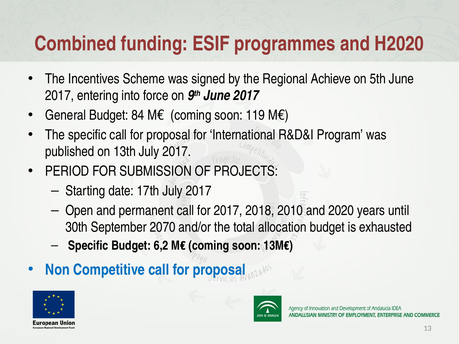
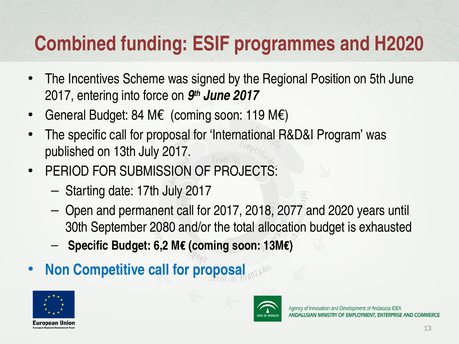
Achieve: Achieve -> Position
2010: 2010 -> 2077
2070: 2070 -> 2080
